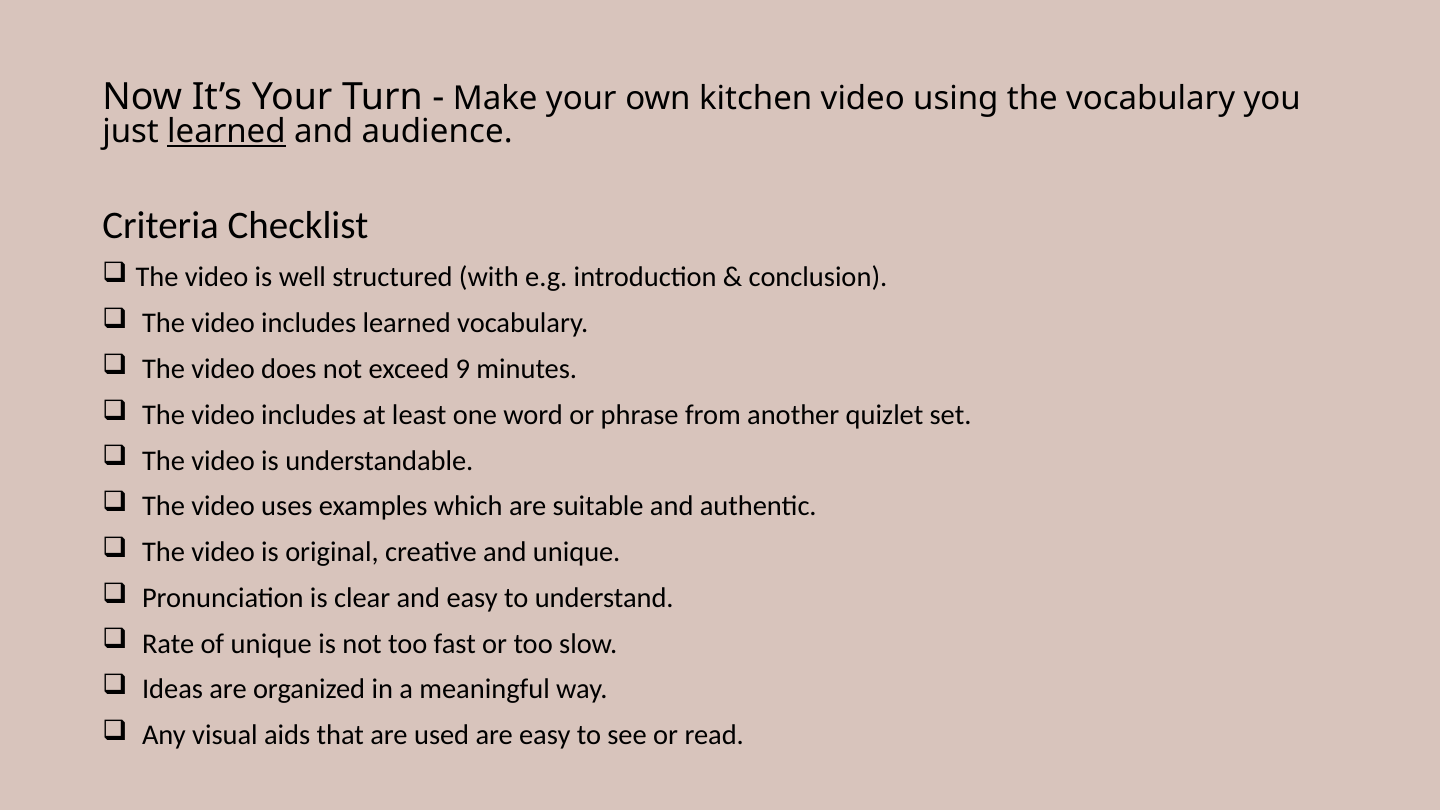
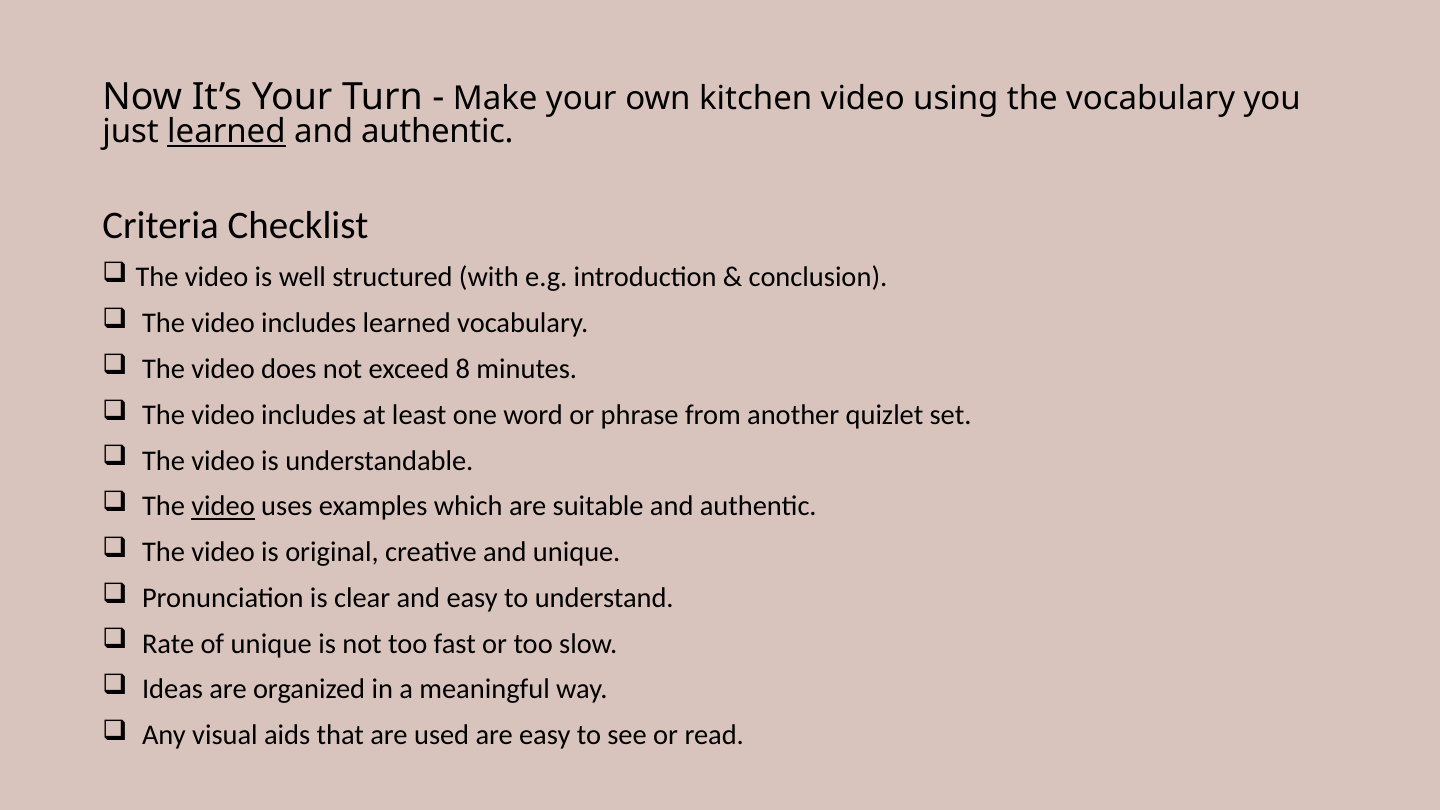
audience at (437, 132): audience -> authentic
9: 9 -> 8
video at (223, 506) underline: none -> present
